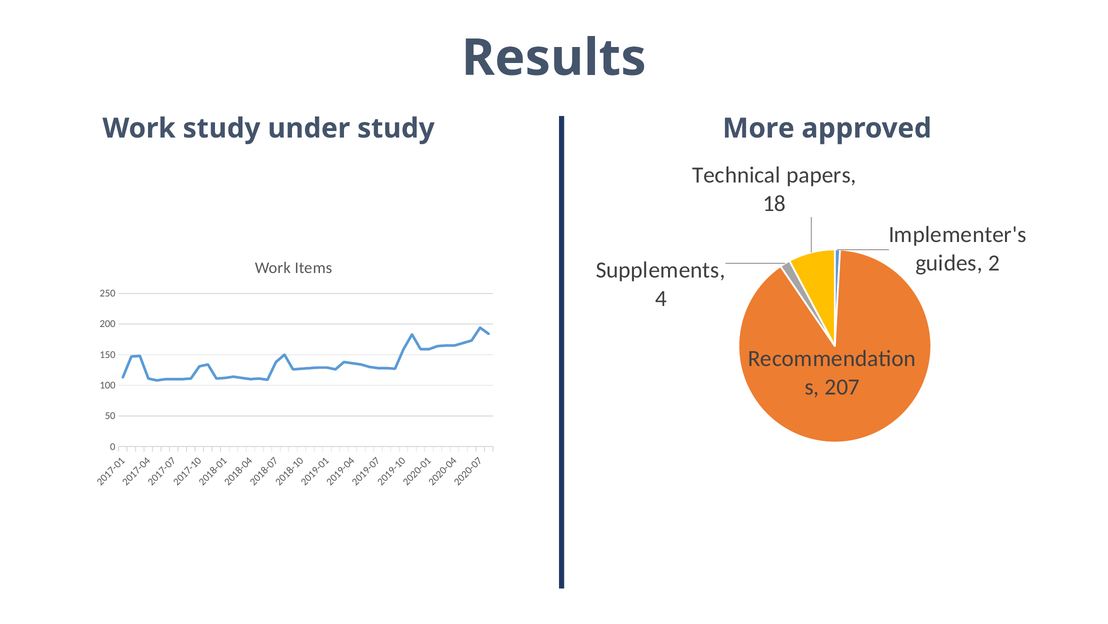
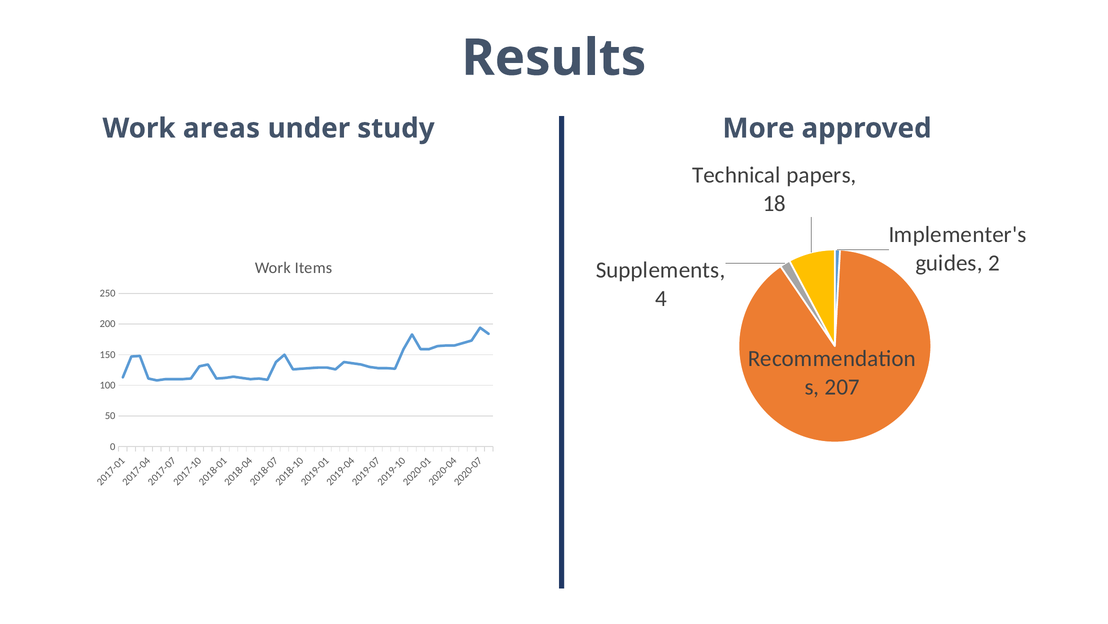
Work study: study -> areas
